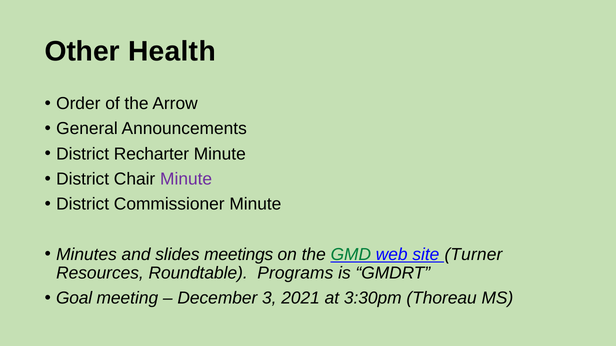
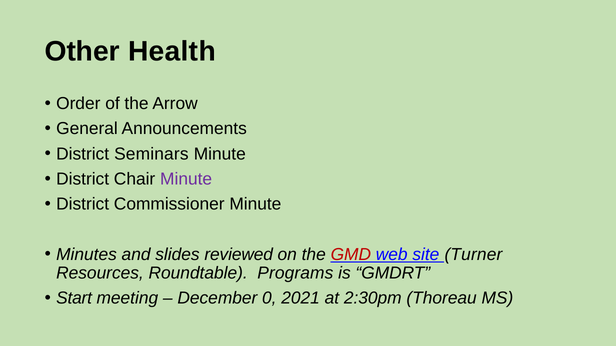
Recharter: Recharter -> Seminars
meetings: meetings -> reviewed
GMD colour: green -> red
Goal: Goal -> Start
3: 3 -> 0
3:30pm: 3:30pm -> 2:30pm
